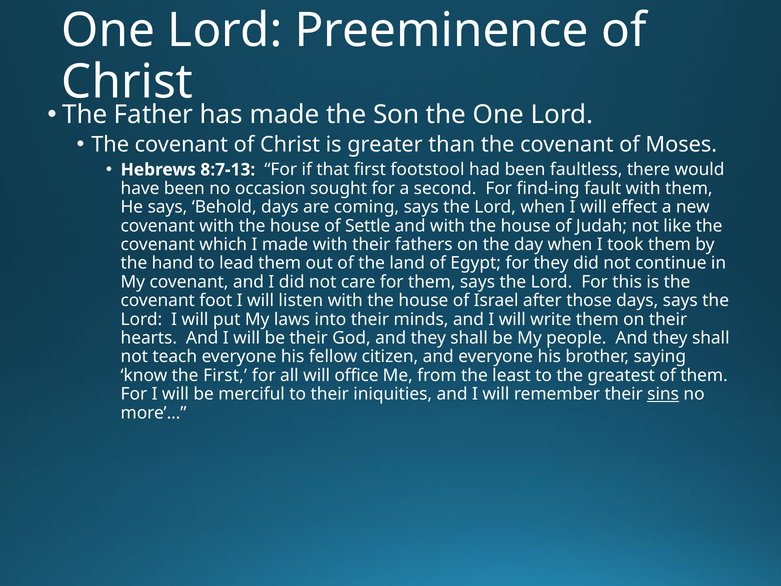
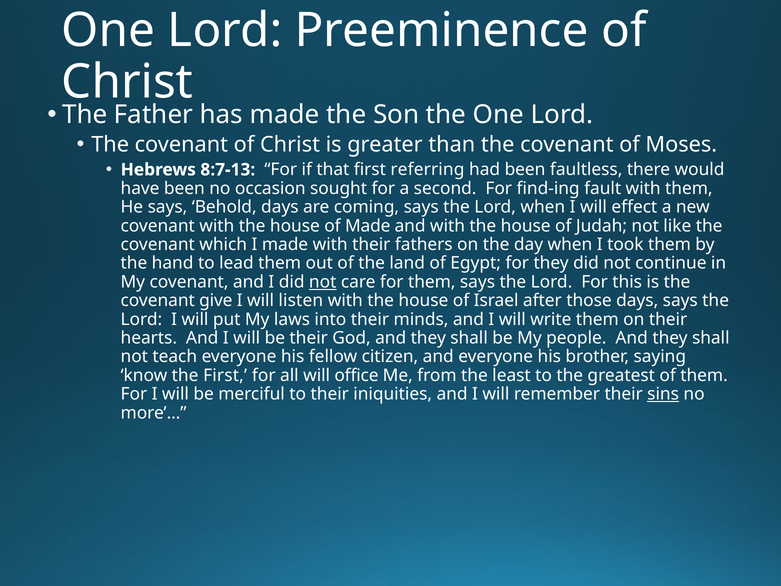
footstool: footstool -> referring
of Settle: Settle -> Made
not at (323, 282) underline: none -> present
foot: foot -> give
